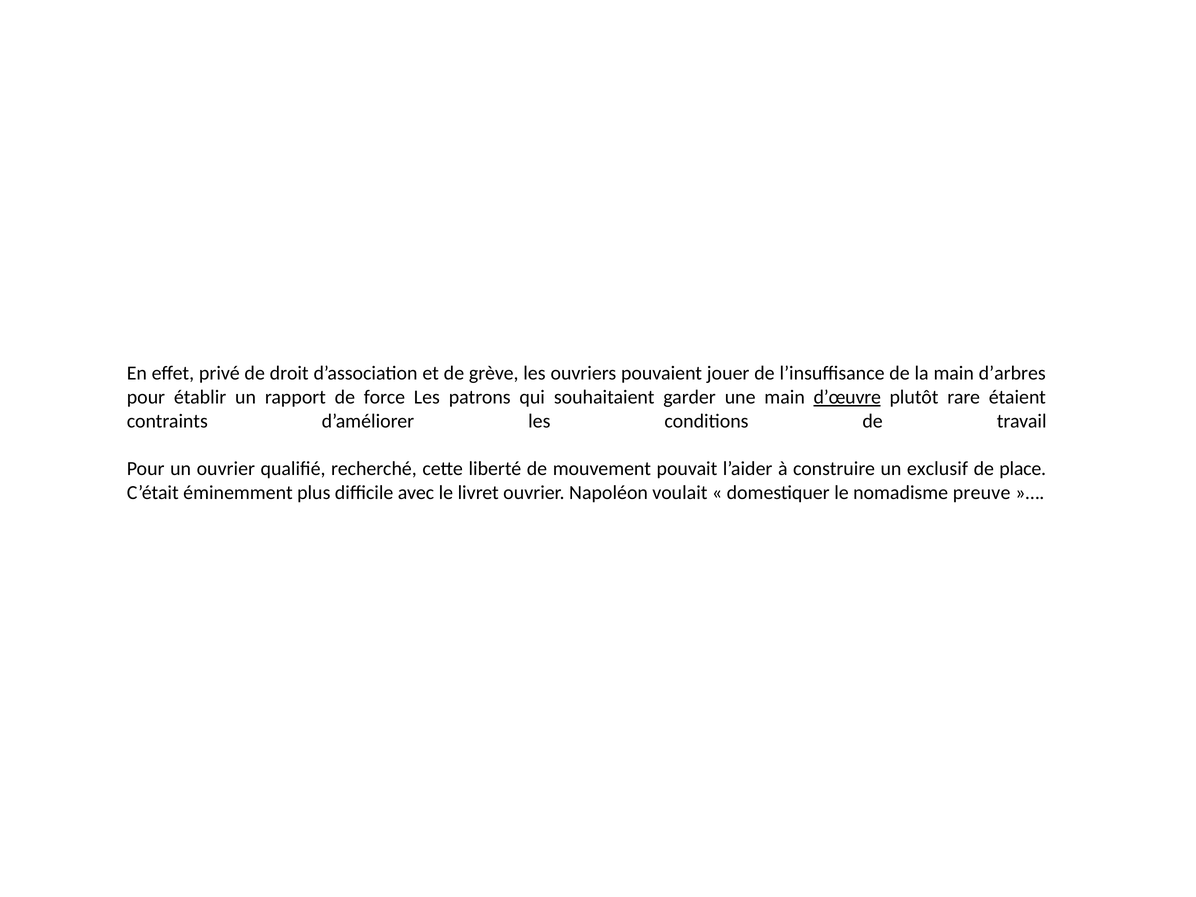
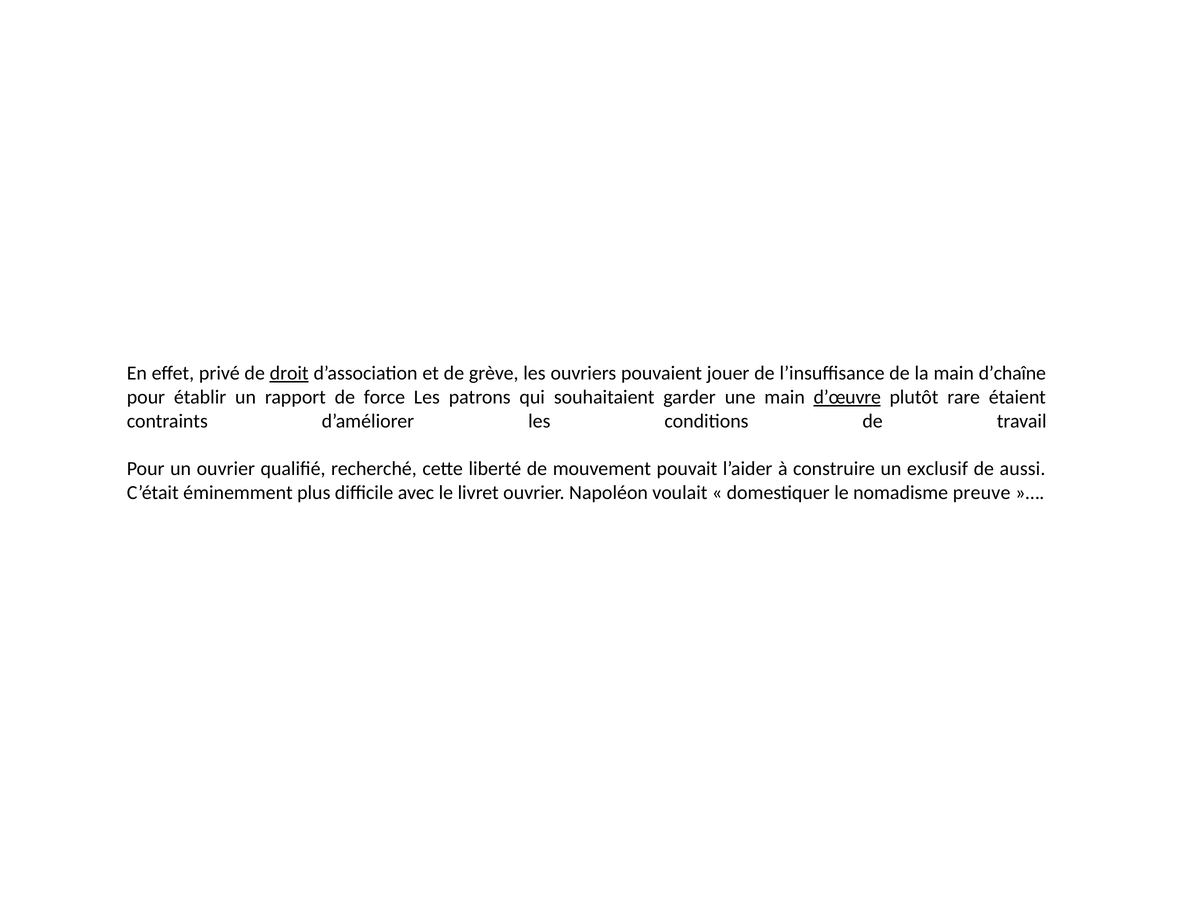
droit underline: none -> present
d’arbres: d’arbres -> d’chaîne
place: place -> aussi
